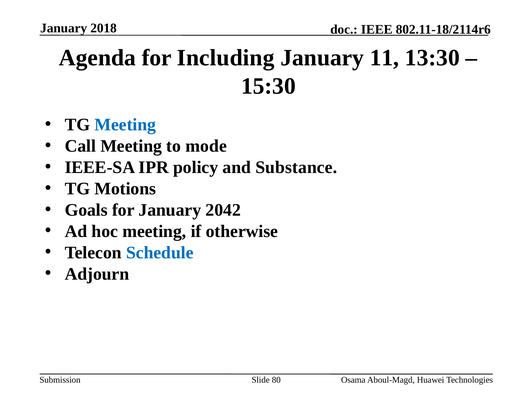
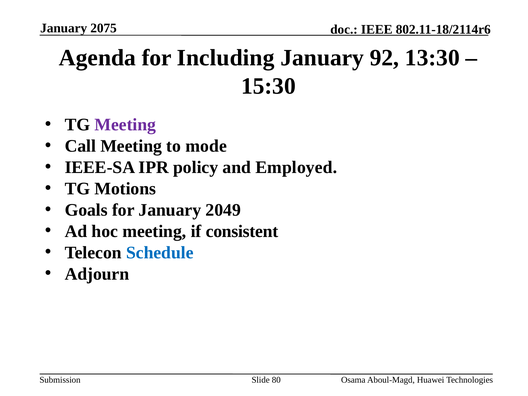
2018: 2018 -> 2075
11: 11 -> 92
Meeting at (125, 125) colour: blue -> purple
Substance: Substance -> Employed
2042: 2042 -> 2049
otherwise: otherwise -> consistent
